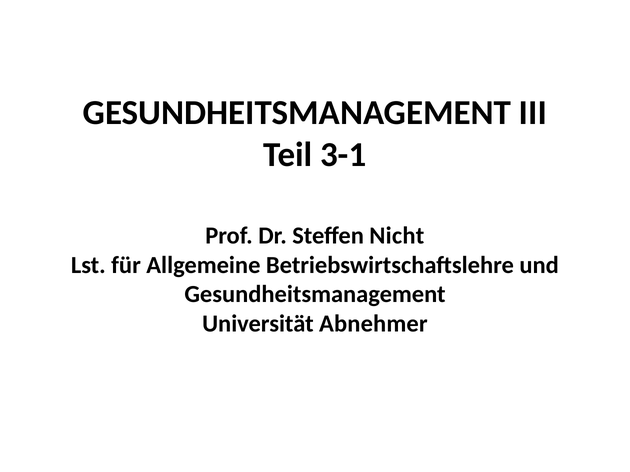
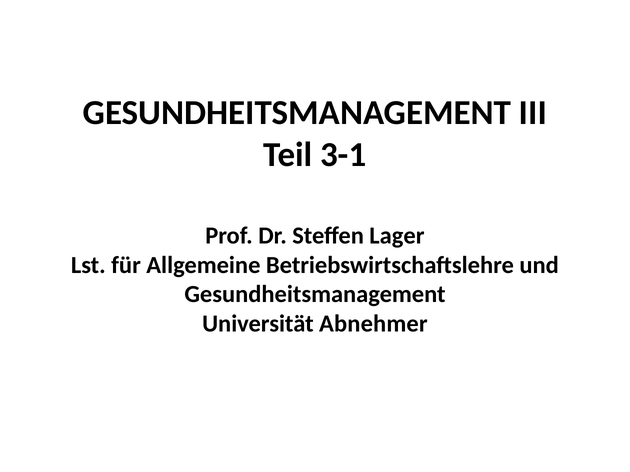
Nicht: Nicht -> Lager
